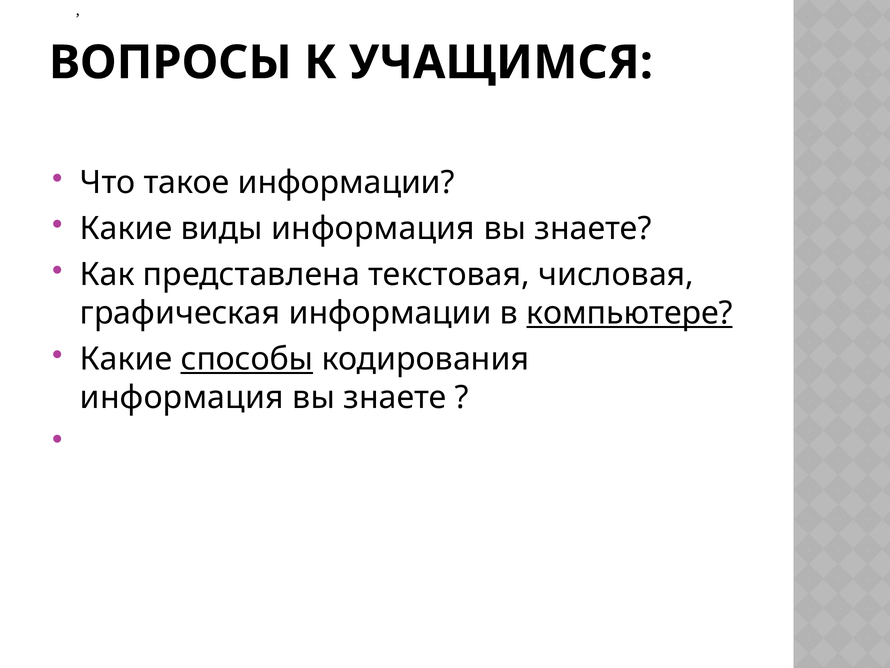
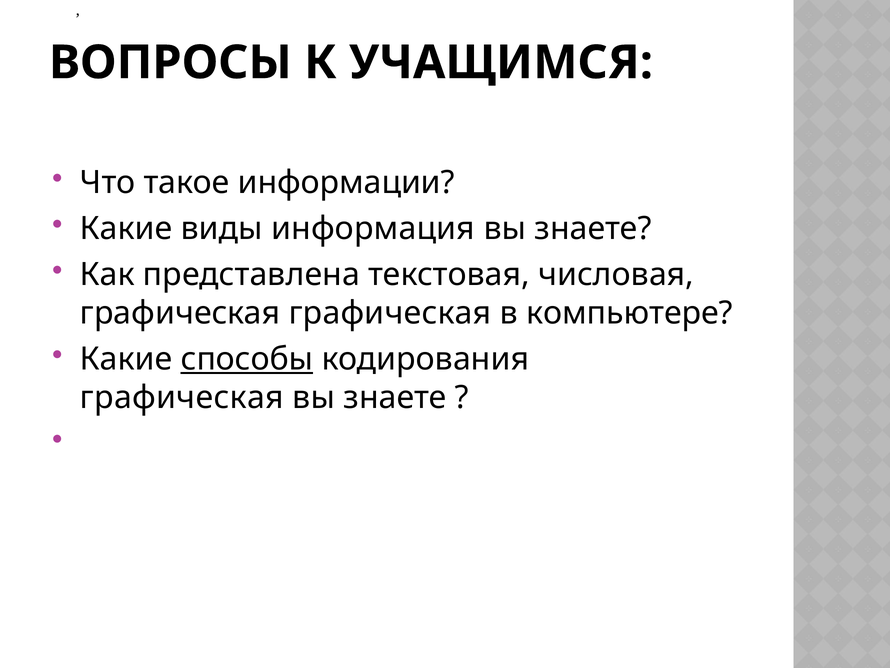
графическая информации: информации -> графическая
компьютере underline: present -> none
информация at (182, 398): информация -> графическая
